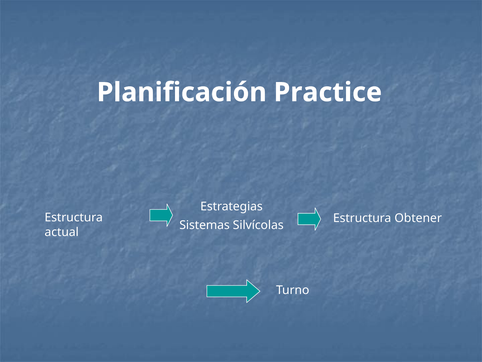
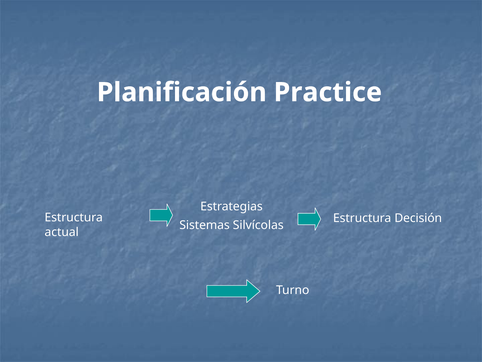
Obtener: Obtener -> Decisión
